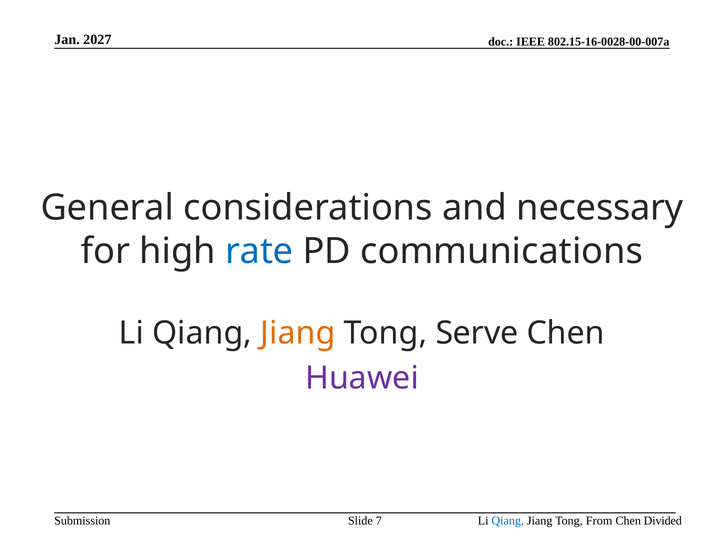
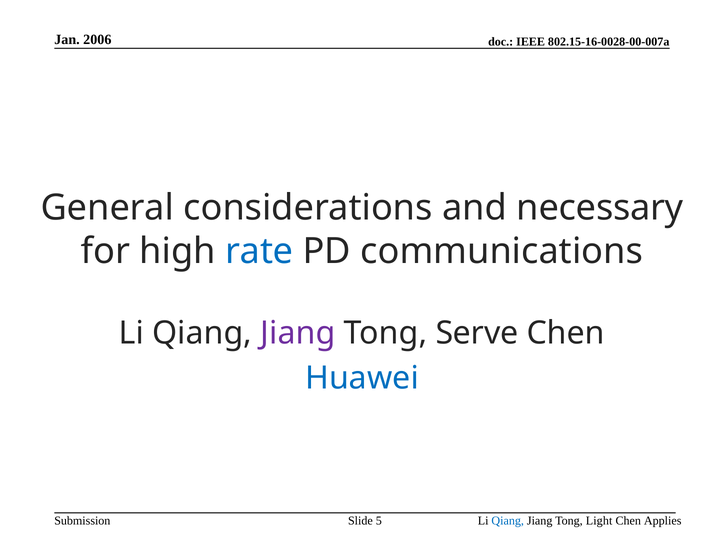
2027: 2027 -> 2006
Jiang at (298, 333) colour: orange -> purple
Huawei colour: purple -> blue
From: From -> Light
Divided: Divided -> Applies
7: 7 -> 5
